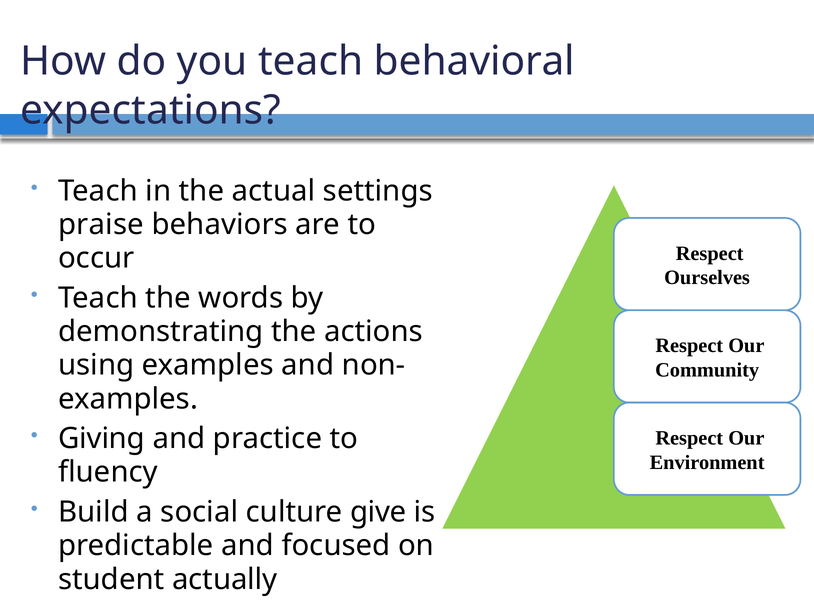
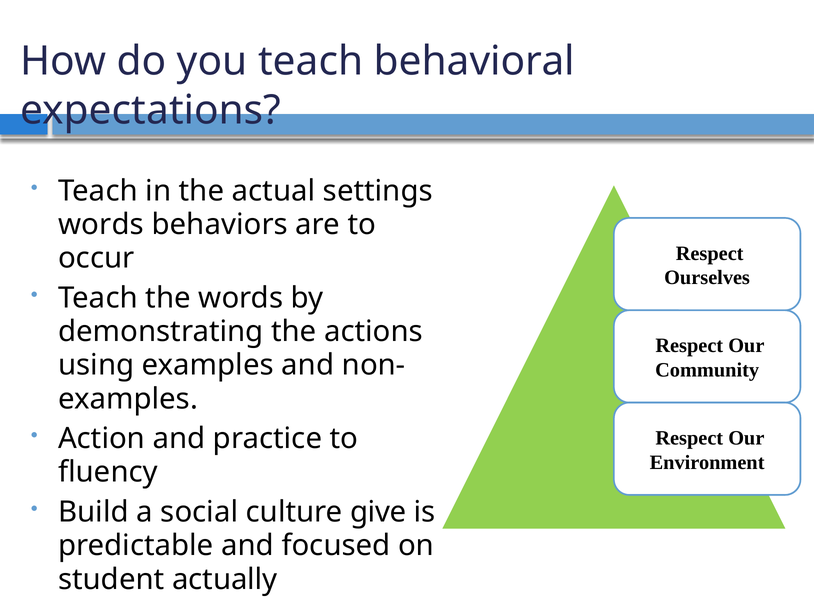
praise at (101, 224): praise -> words
Giving: Giving -> Action
